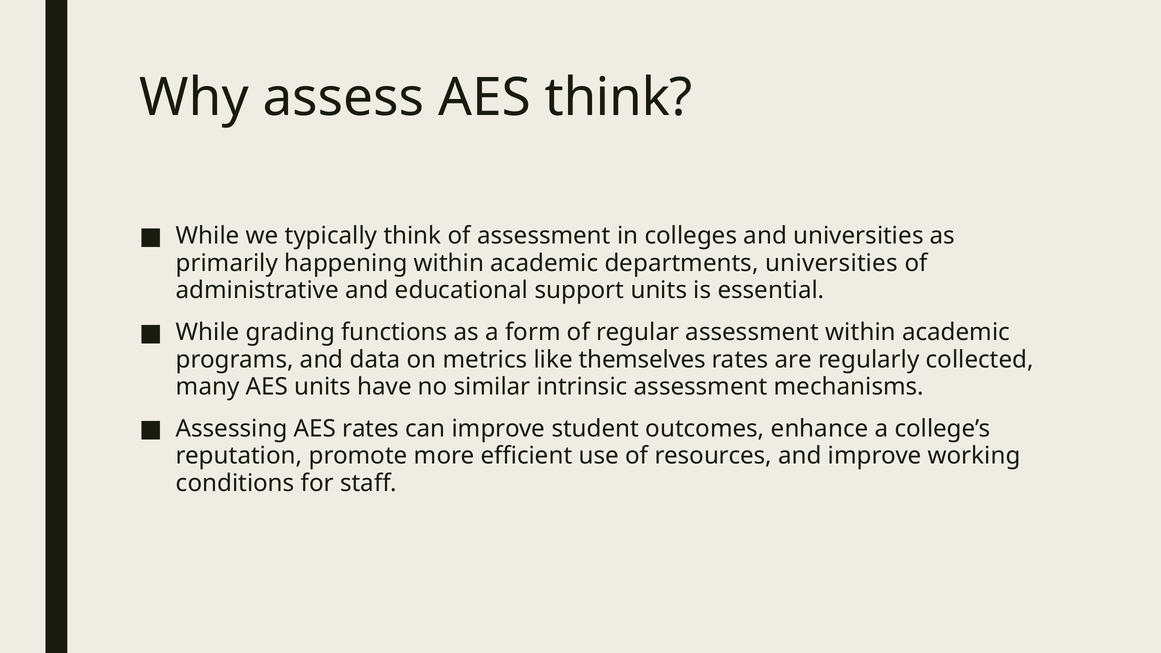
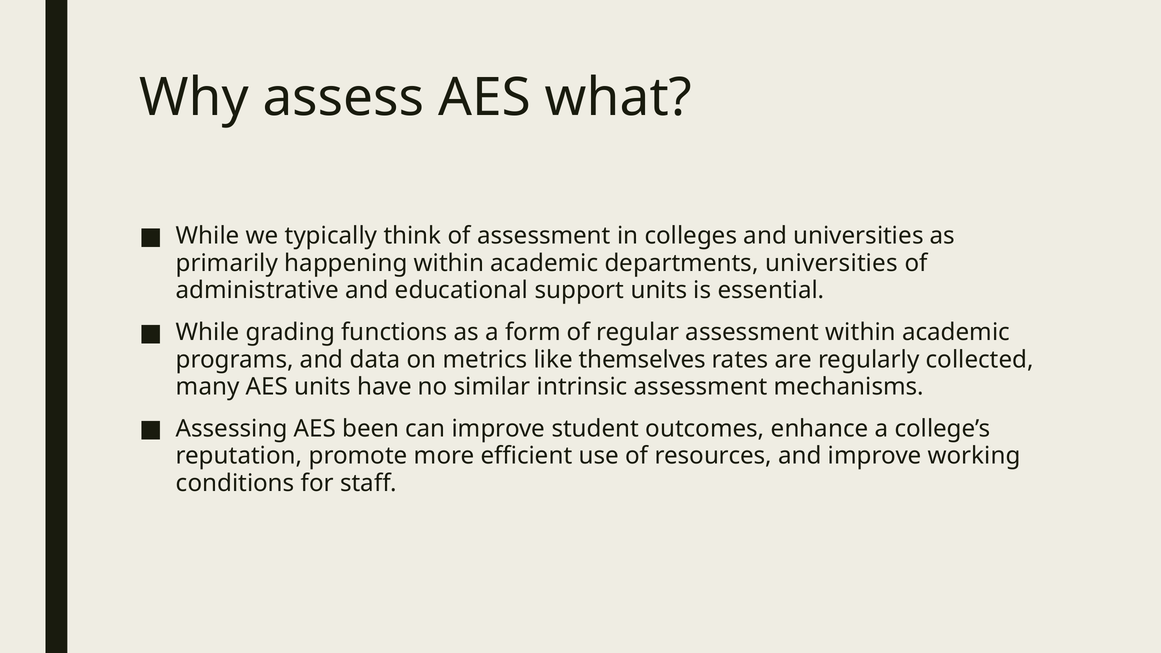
AES think: think -> what
AES rates: rates -> been
